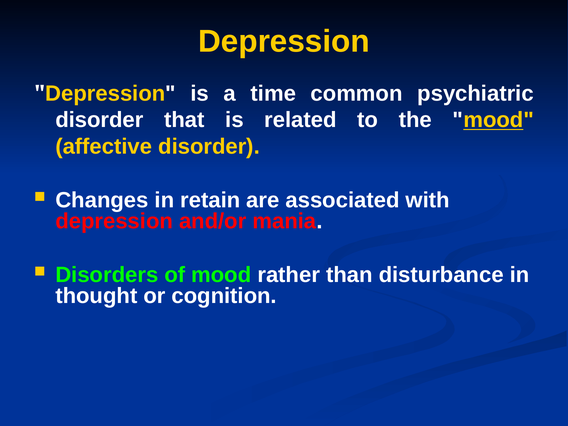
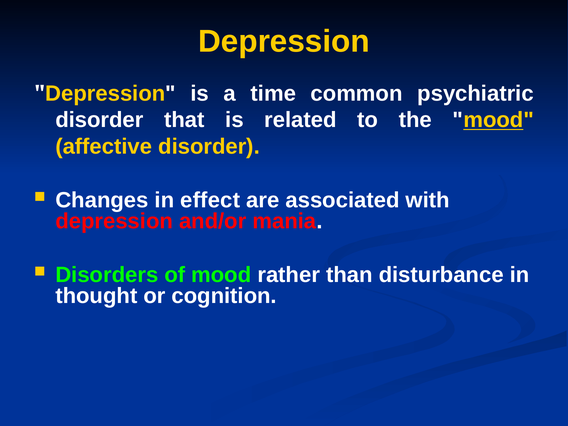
retain: retain -> effect
